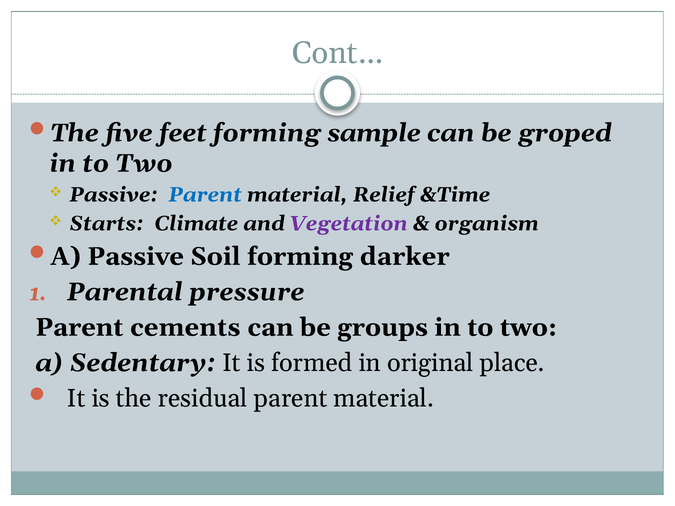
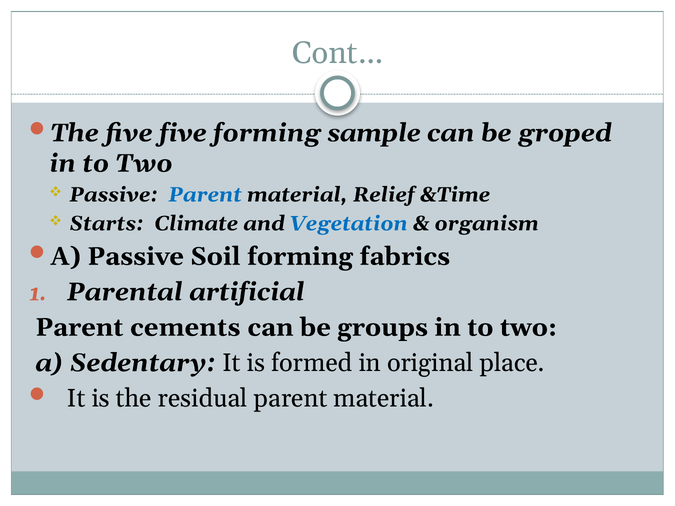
five feet: feet -> five
Vegetation colour: purple -> blue
darker: darker -> fabrics
pressure: pressure -> artificial
